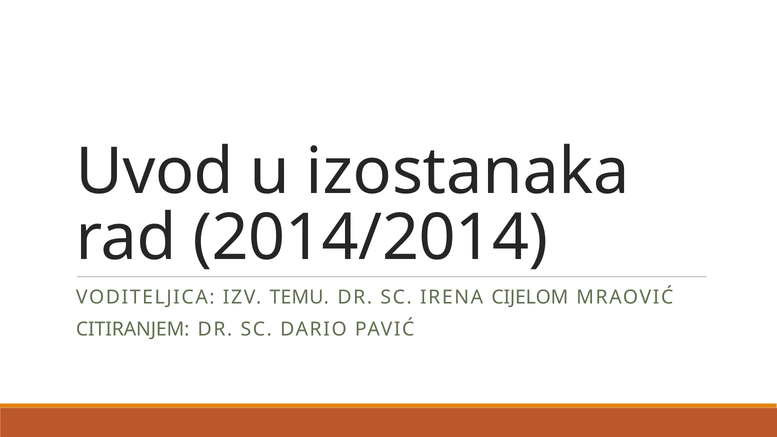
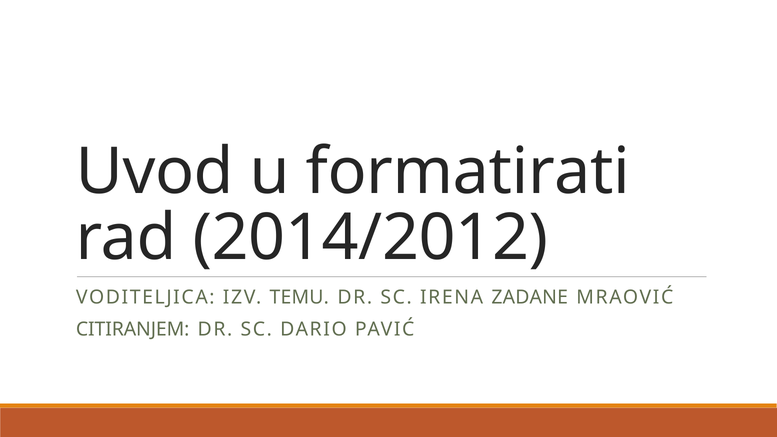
izostanaka: izostanaka -> formatirati
2014/2014: 2014/2014 -> 2014/2012
CIJELOM: CIJELOM -> ZADANE
